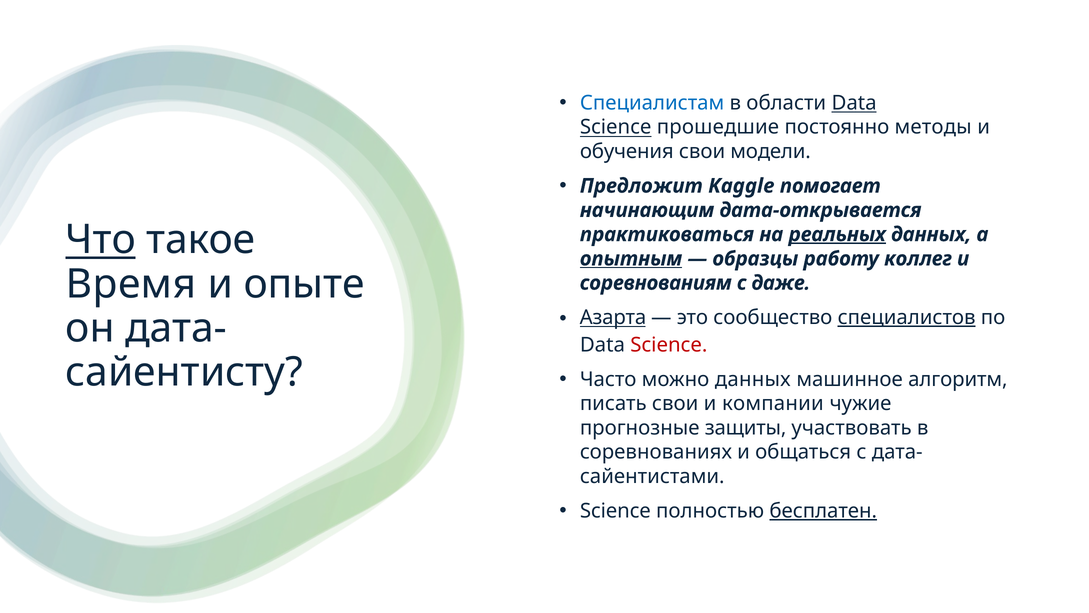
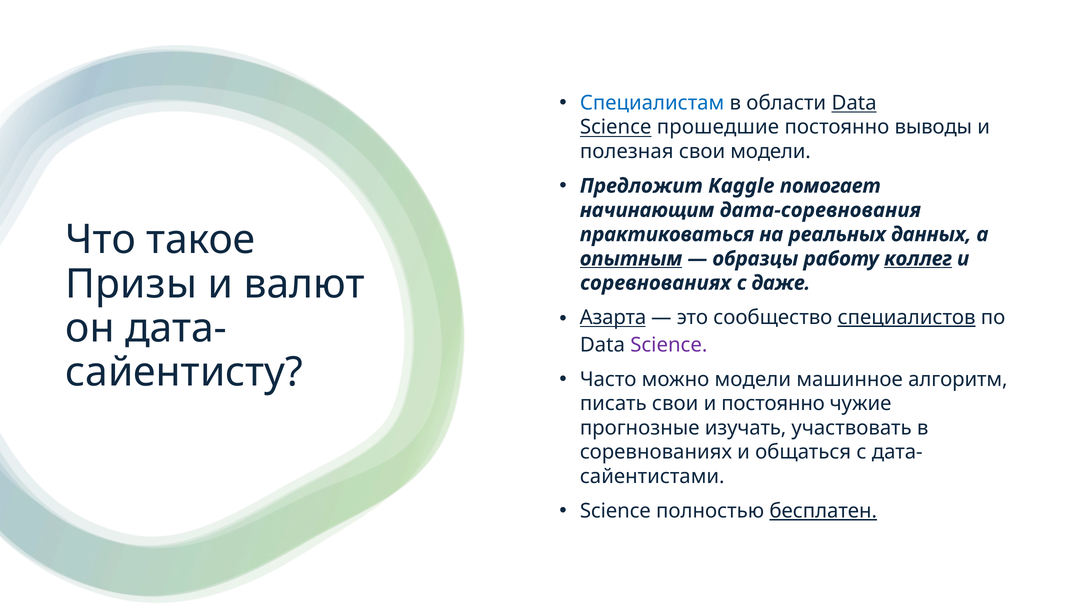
методы: методы -> выводы
обучения: обучения -> полезная
дата-открывается: дата-открывается -> дата-соревнования
Что underline: present -> none
реальных underline: present -> none
коллег underline: none -> present
Время: Время -> Призы
опыте: опыте -> валют
соревнованиям at (656, 283): соревнованиям -> соревнованиях
Science at (669, 345) colour: red -> purple
можно данных: данных -> модели
и компании: компании -> постоянно
защиты: защиты -> изучать
